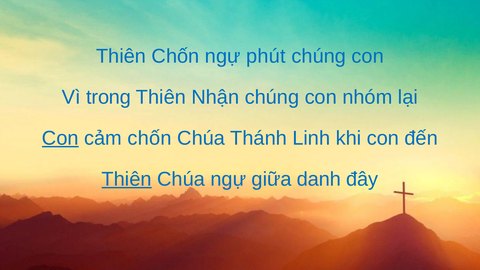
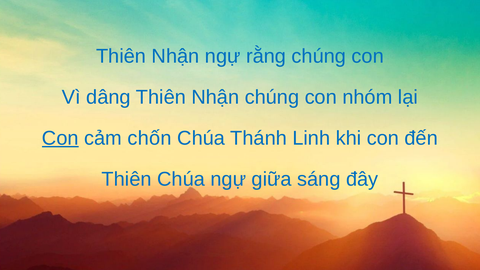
Chốn at (176, 56): Chốn -> Nhận
phút: phút -> rằng
trong: trong -> dâng
Thiên at (127, 179) underline: present -> none
danh: danh -> sáng
